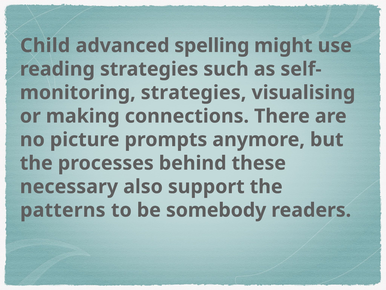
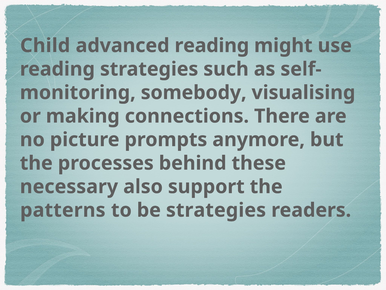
advanced spelling: spelling -> reading
strategies at (194, 92): strategies -> somebody
be somebody: somebody -> strategies
